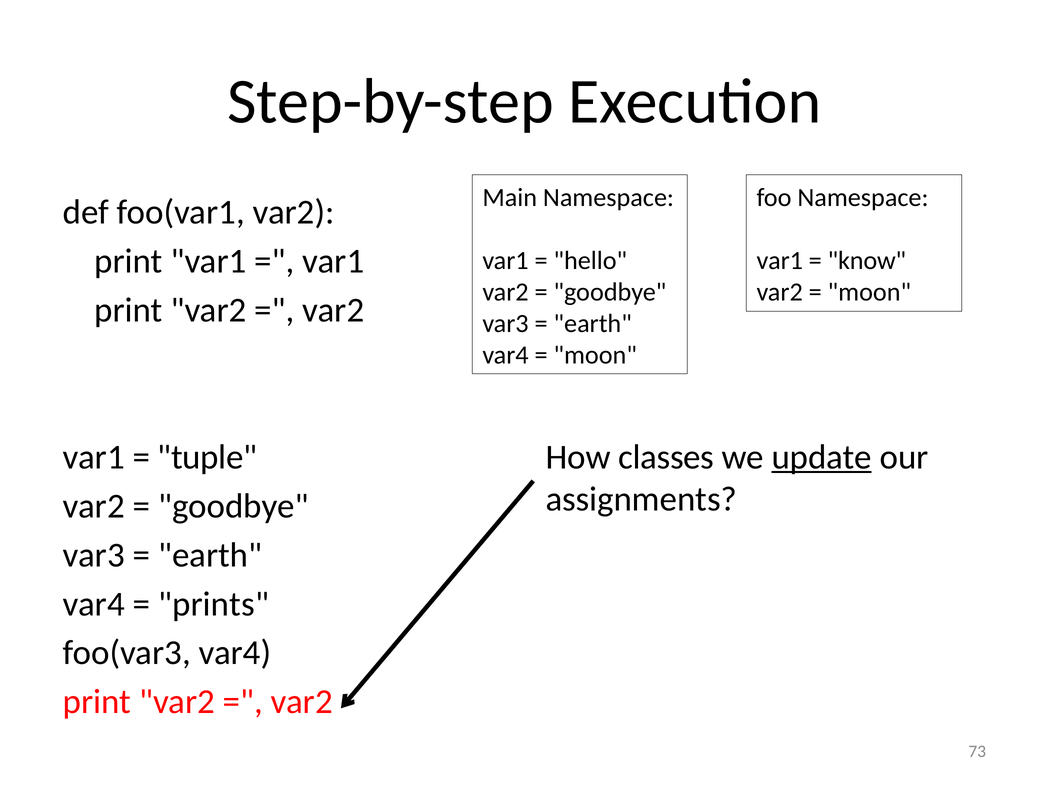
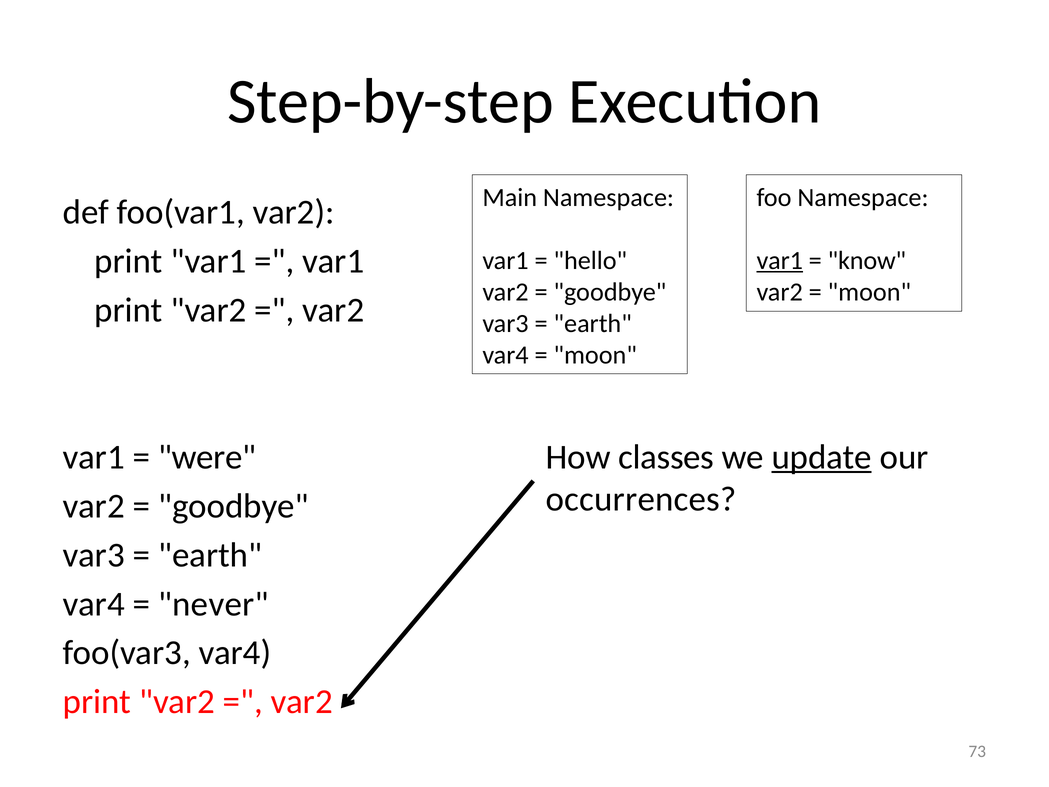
var1 at (780, 260) underline: none -> present
tuple: tuple -> were
assignments: assignments -> occurrences
prints: prints -> never
